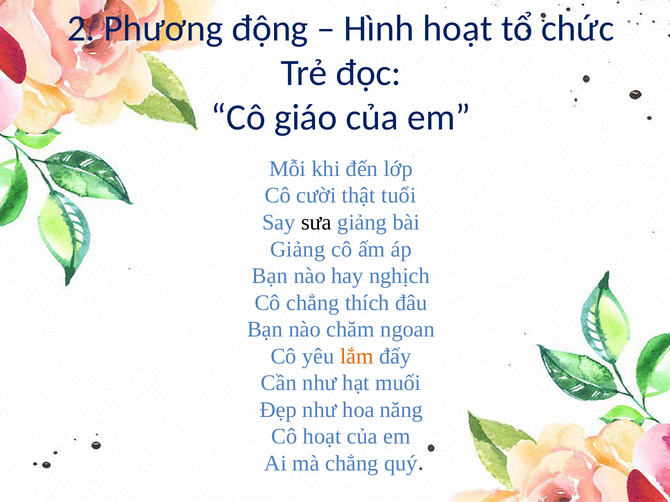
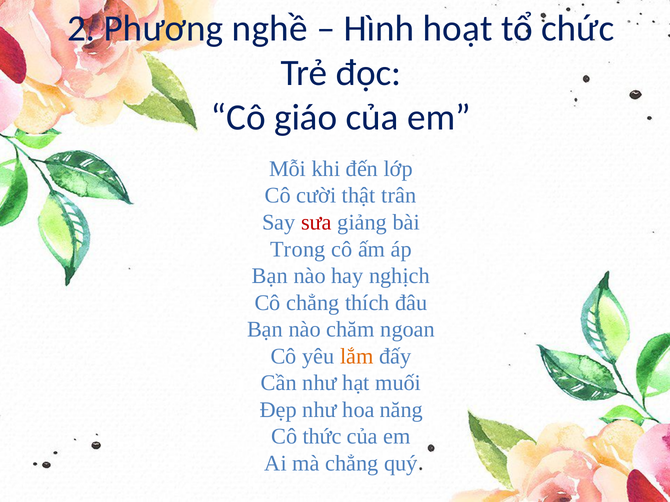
động: động -> nghề
tuổi: tuổi -> trân
sưa colour: black -> red
Giảng at (298, 249): Giảng -> Trong
Cô hoạt: hoạt -> thức
